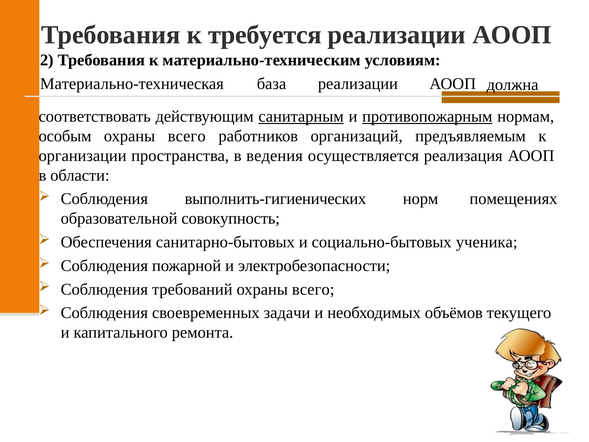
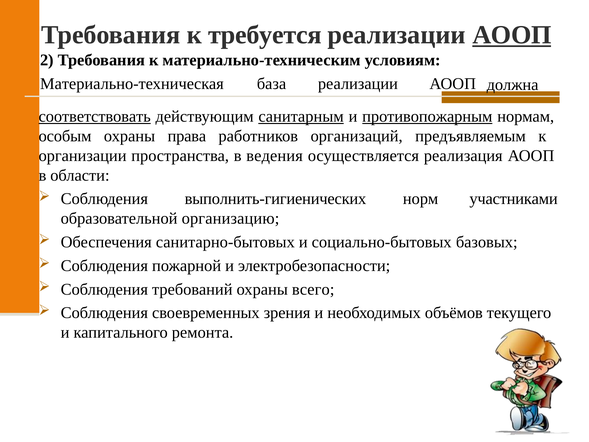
АООП at (512, 35) underline: none -> present
соответствовать underline: none -> present
всего at (187, 136): всего -> права
помещениях: помещениях -> участниками
совокупность: совокупность -> организацию
ученика: ученика -> базовых
задачи: задачи -> зрения
